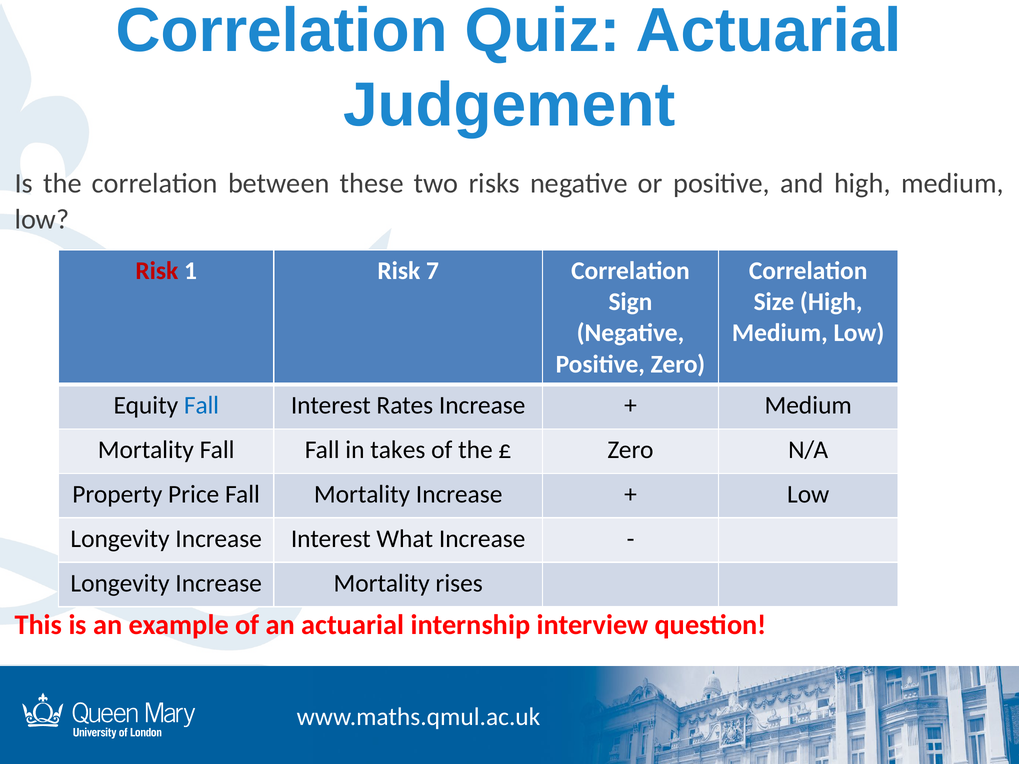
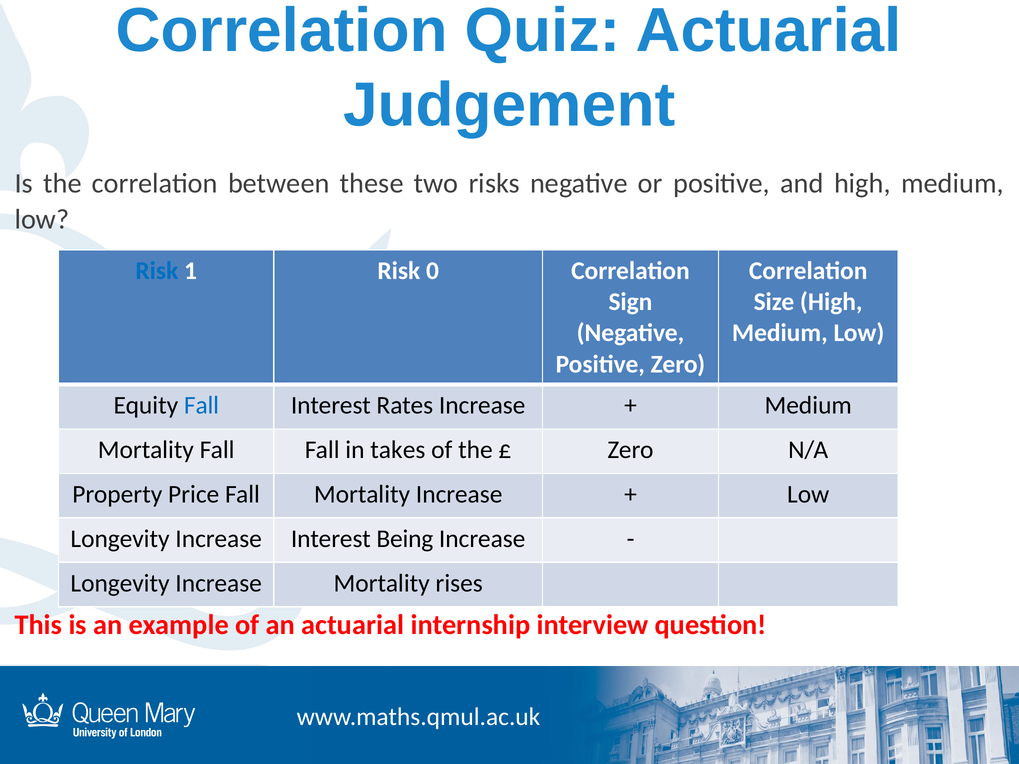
Risk at (157, 271) colour: red -> blue
7: 7 -> 0
What: What -> Being
